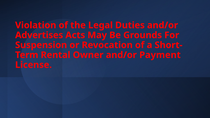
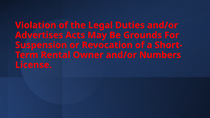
Payment: Payment -> Numbers
